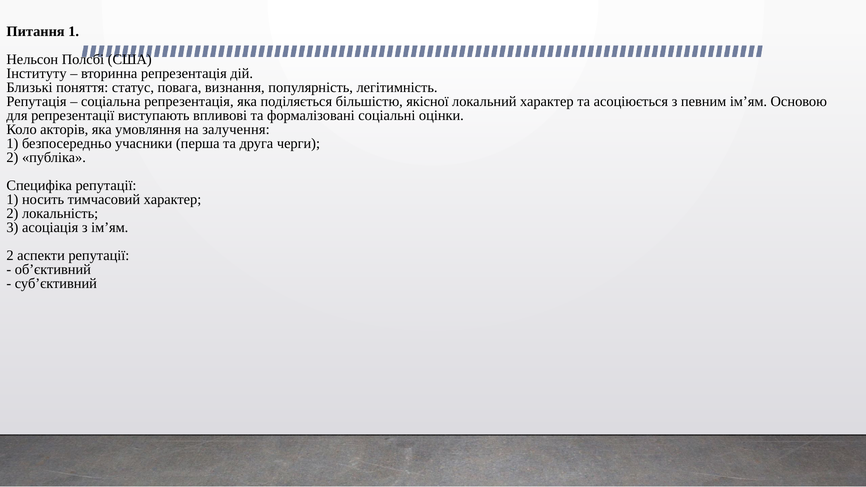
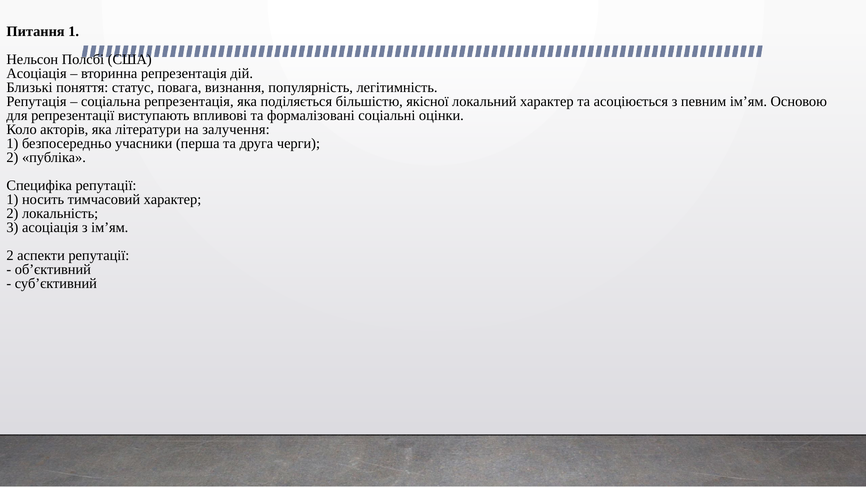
Інституту at (37, 73): Інституту -> Асоціація
умовляння: умовляння -> літератури
